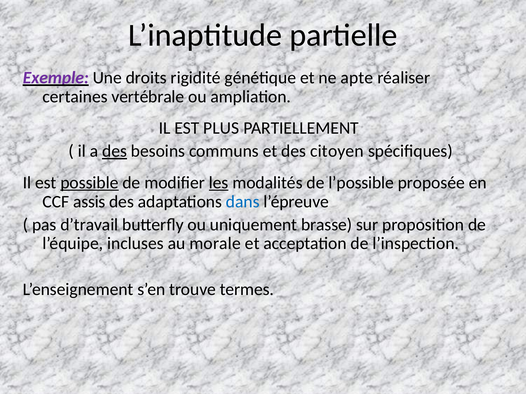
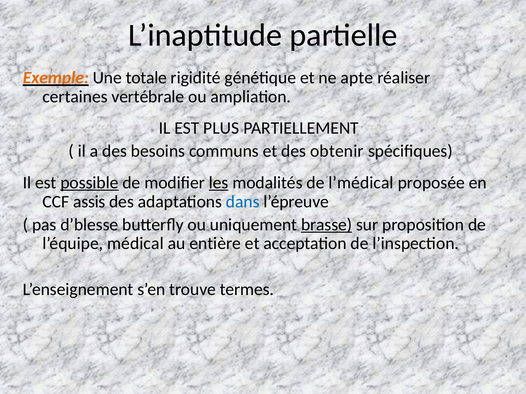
Exemple colour: purple -> orange
droits: droits -> totale
des at (115, 151) underline: present -> none
citoyen: citoyen -> obtenir
l’possible: l’possible -> l’médical
d’travail: d’travail -> d’blesse
brasse underline: none -> present
incluses: incluses -> médical
morale: morale -> entière
